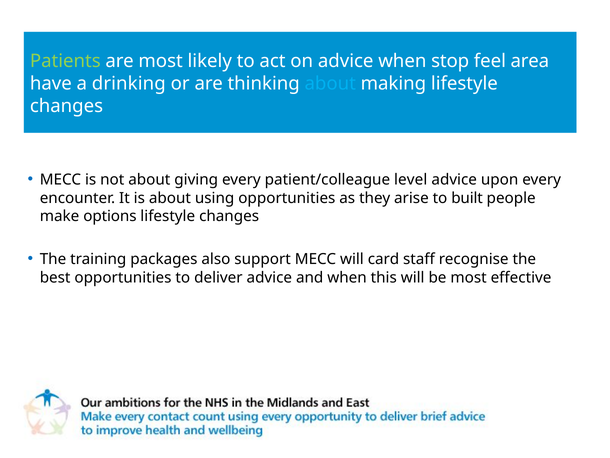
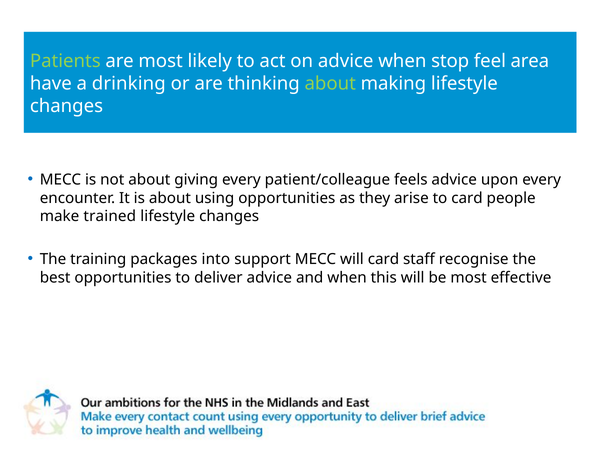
about at (330, 84) colour: light blue -> light green
level: level -> feels
to built: built -> card
options: options -> trained
also: also -> into
